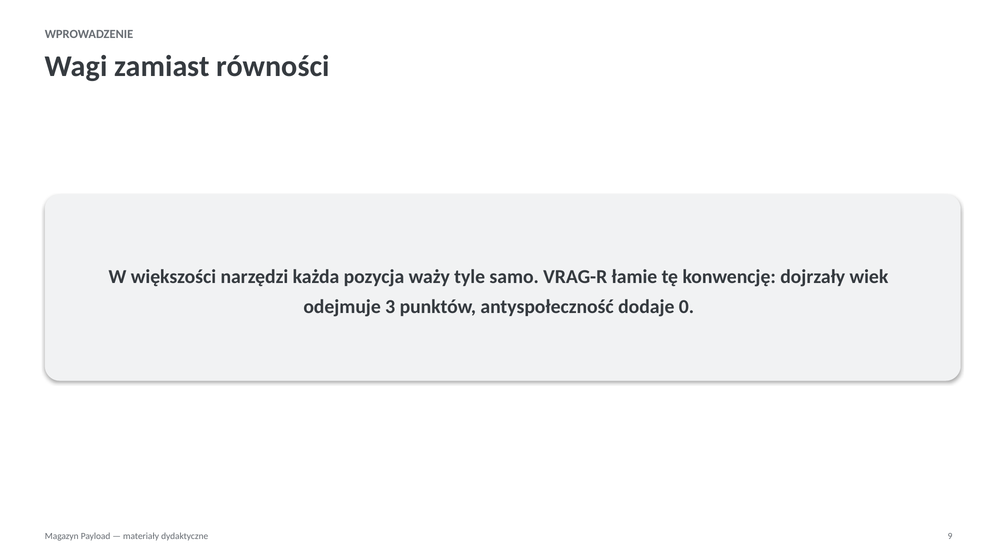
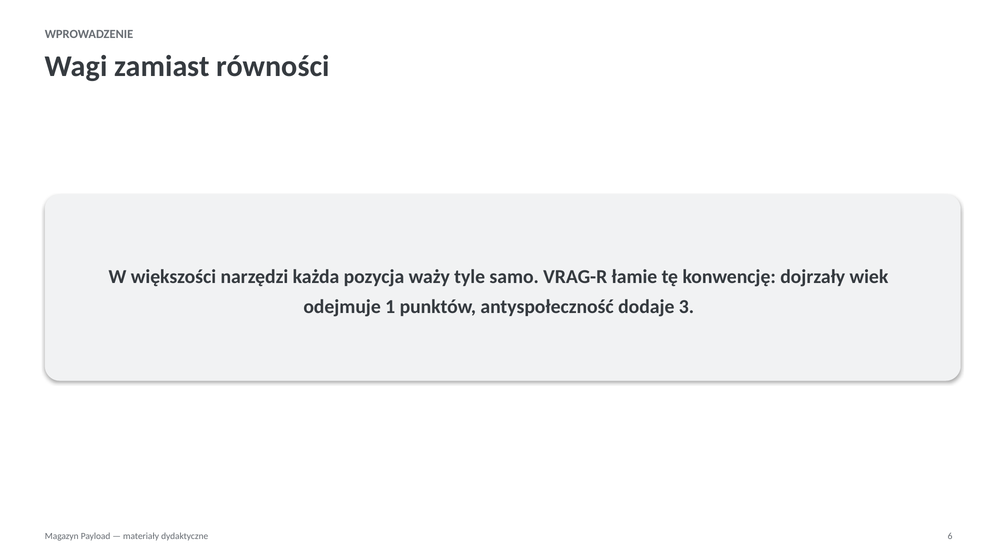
3: 3 -> 1
0: 0 -> 3
9: 9 -> 6
